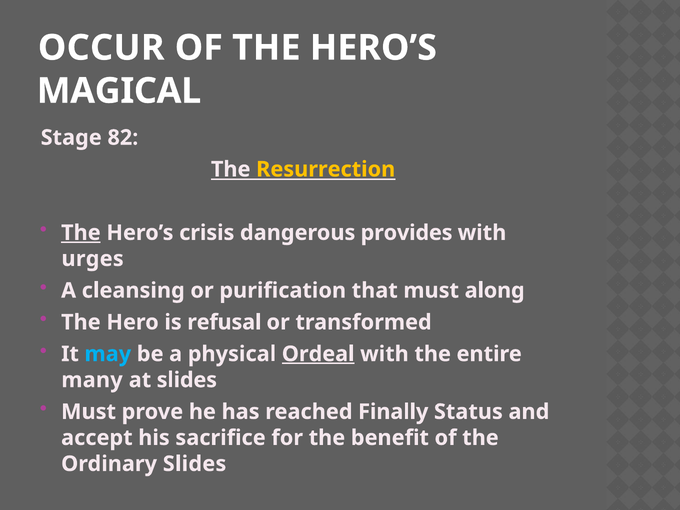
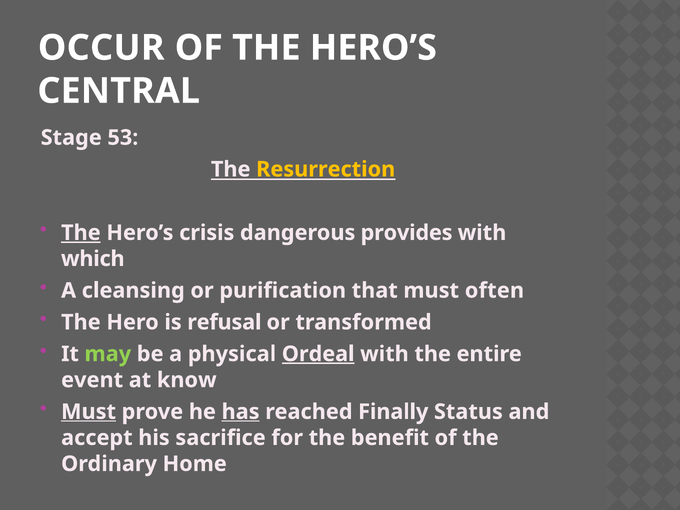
MAGICAL: MAGICAL -> CENTRAL
82: 82 -> 53
urges: urges -> which
along: along -> often
may colour: light blue -> light green
many: many -> event
at slides: slides -> know
Must at (89, 412) underline: none -> present
has underline: none -> present
Ordinary Slides: Slides -> Home
